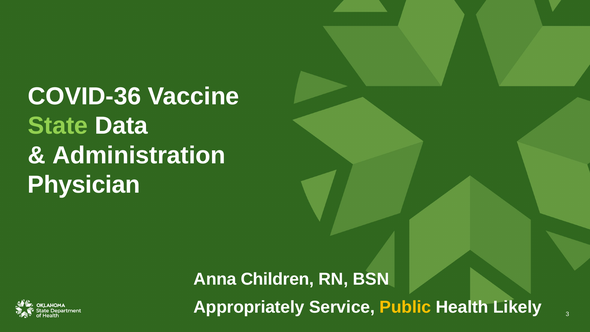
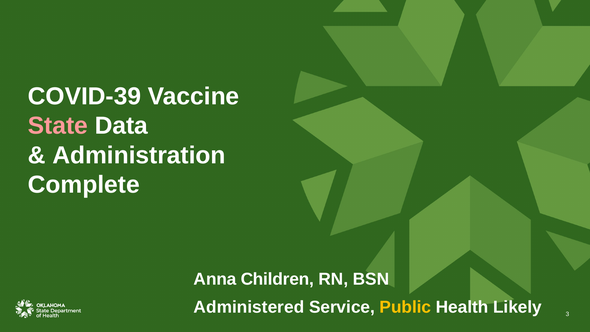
COVID-36: COVID-36 -> COVID-39
State colour: light green -> pink
Physician: Physician -> Complete
Appropriately: Appropriately -> Administered
